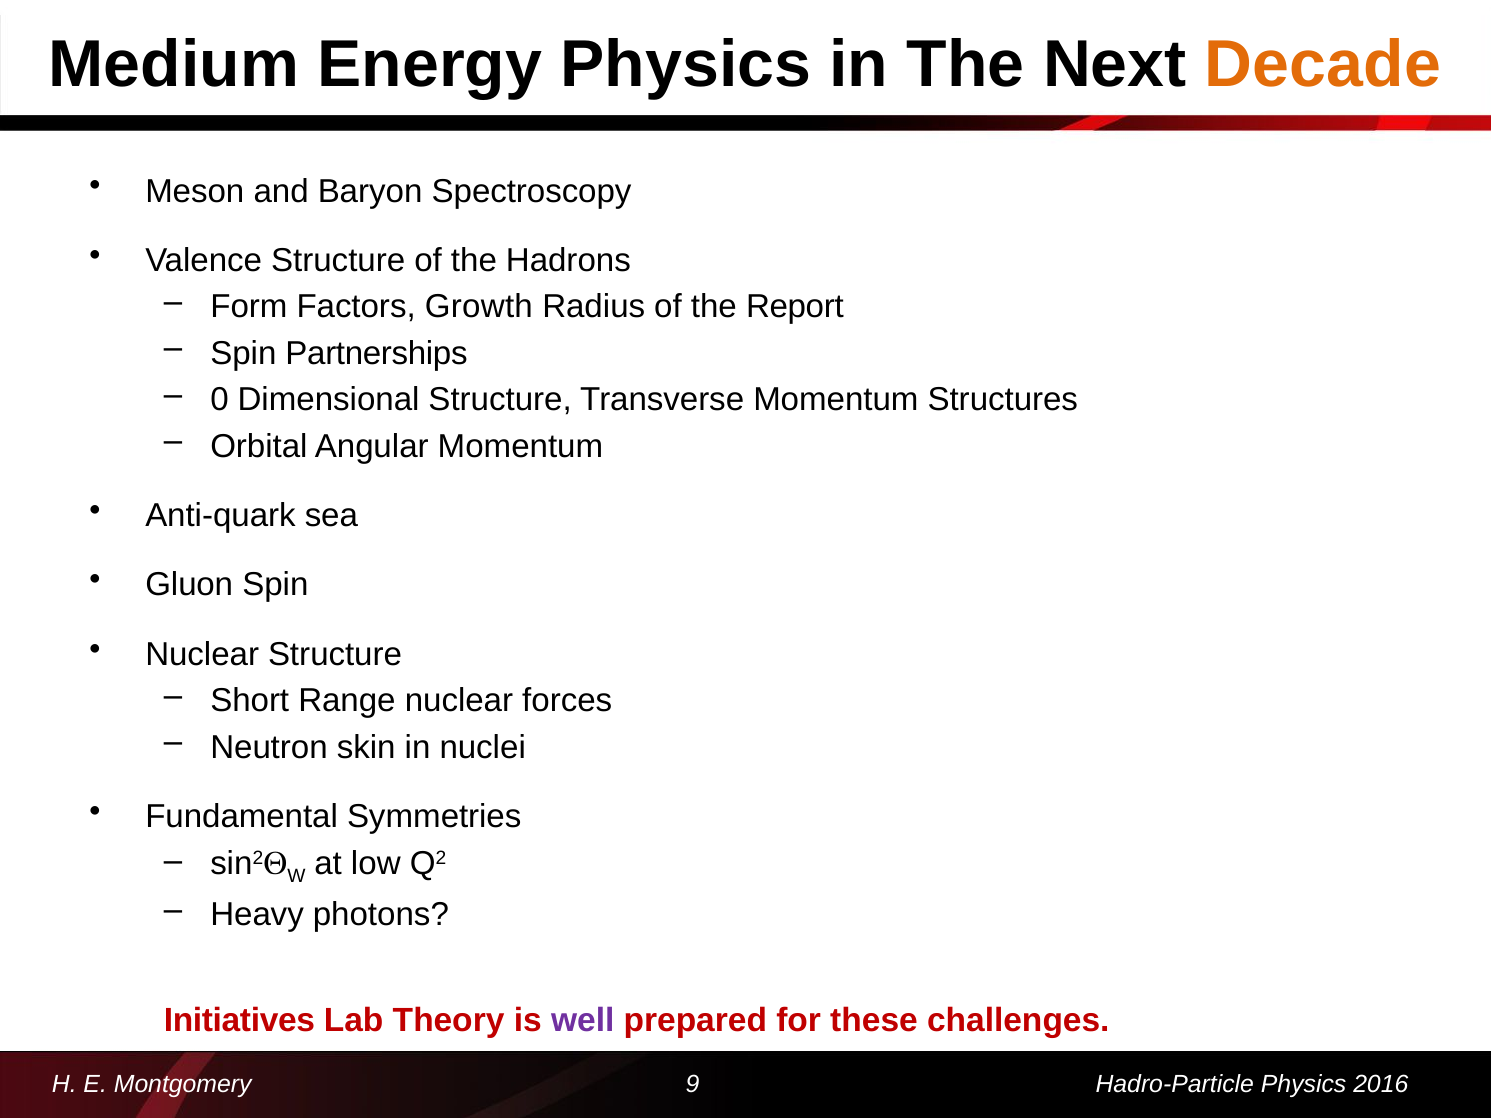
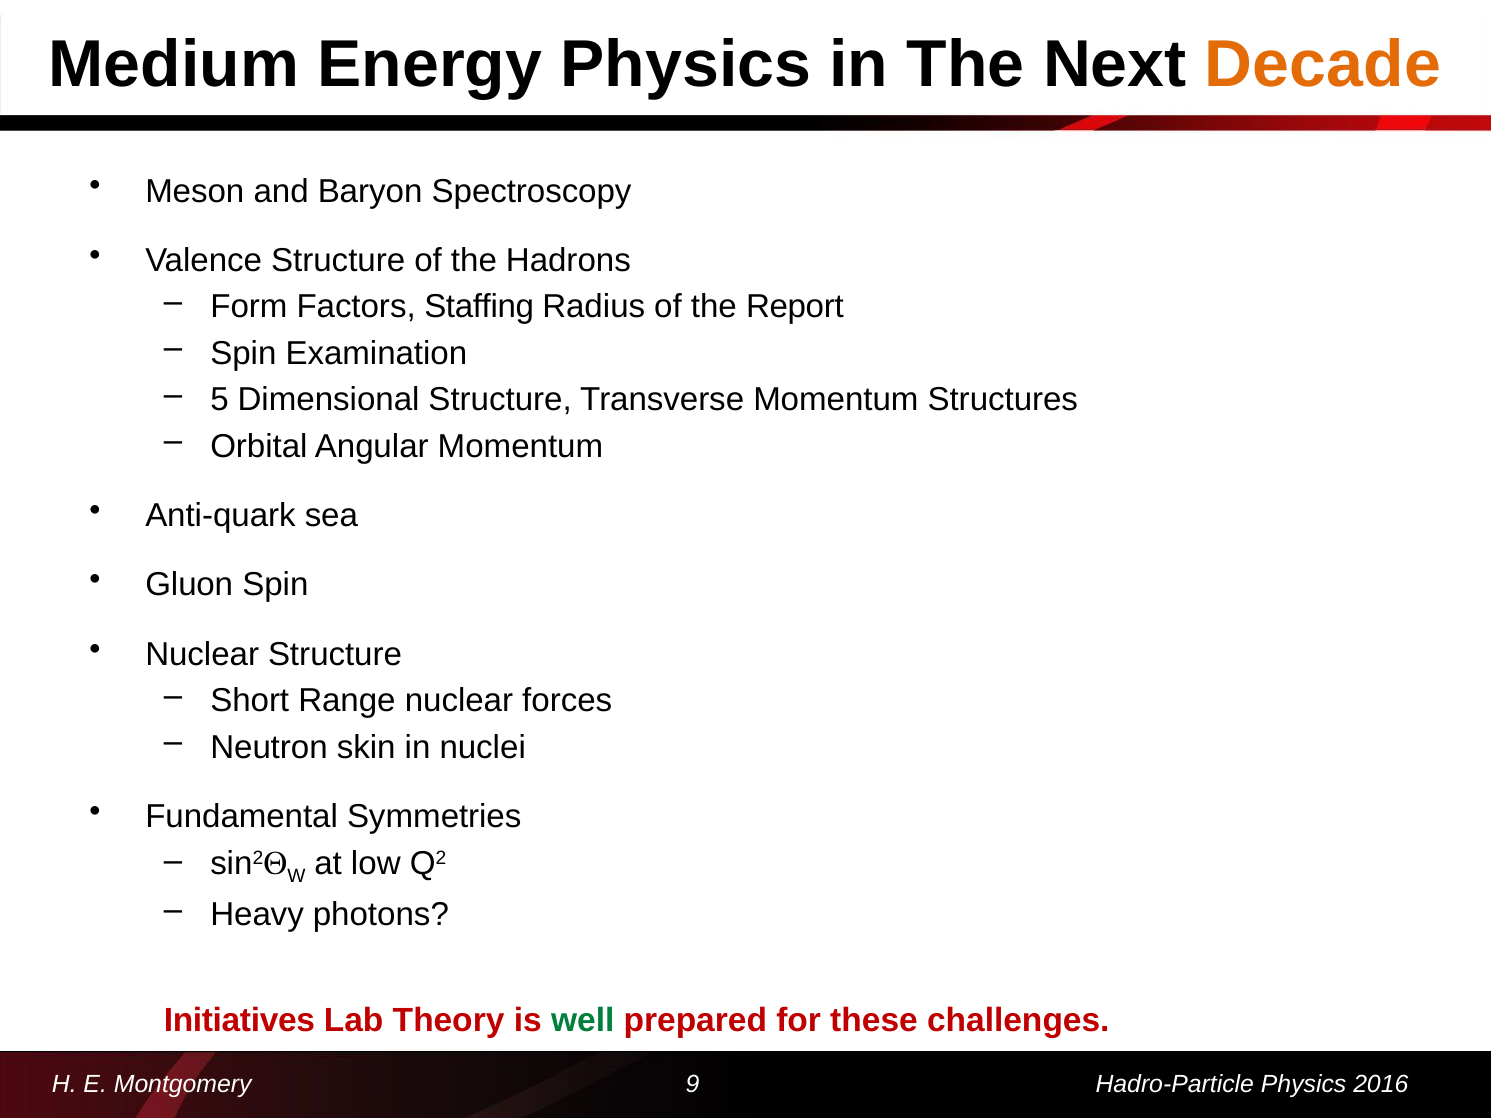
Growth: Growth -> Staffing
Partnerships: Partnerships -> Examination
0: 0 -> 5
well colour: purple -> green
